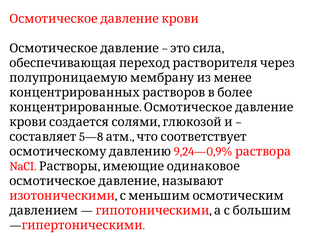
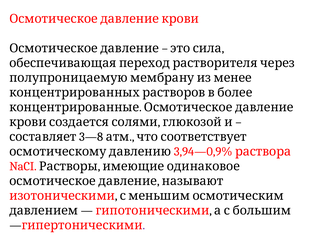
5—8: 5—8 -> 3—8
9,24—0,9%: 9,24—0,9% -> 3,94—0,9%
